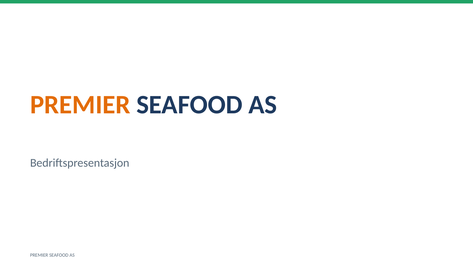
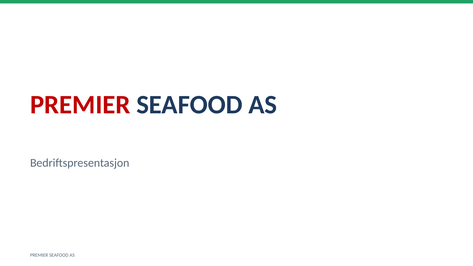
PREMIER at (80, 105) colour: orange -> red
